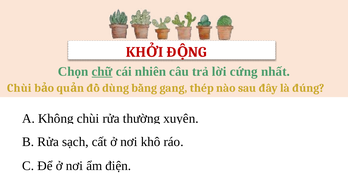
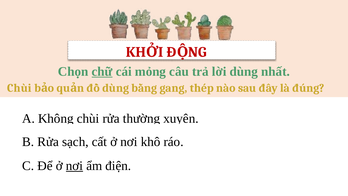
nhiên: nhiên -> mỏng
lời cứng: cứng -> dùng
nơi at (74, 165) underline: none -> present
